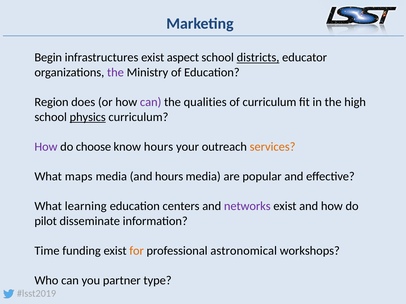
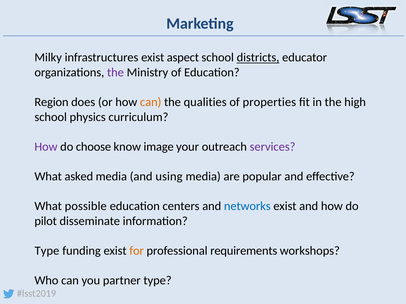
Begin: Begin -> Milky
can at (151, 102) colour: purple -> orange
of curriculum: curriculum -> properties
physics underline: present -> none
know hours: hours -> image
services colour: orange -> purple
maps: maps -> asked
and hours: hours -> using
learning: learning -> possible
networks colour: purple -> blue
Time at (47, 251): Time -> Type
astronomical: astronomical -> requirements
